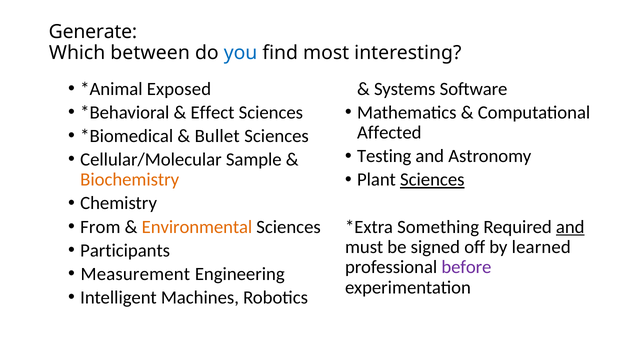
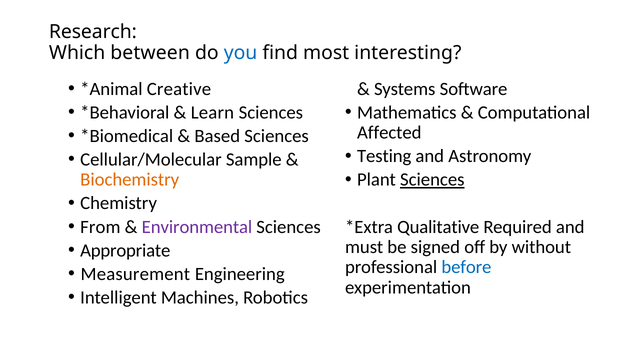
Generate: Generate -> Research
Exposed: Exposed -> Creative
Effect: Effect -> Learn
Bullet: Bullet -> Based
Environmental colour: orange -> purple
Something: Something -> Qualitative
and at (570, 227) underline: present -> none
learned: learned -> without
Participants: Participants -> Appropriate
before colour: purple -> blue
